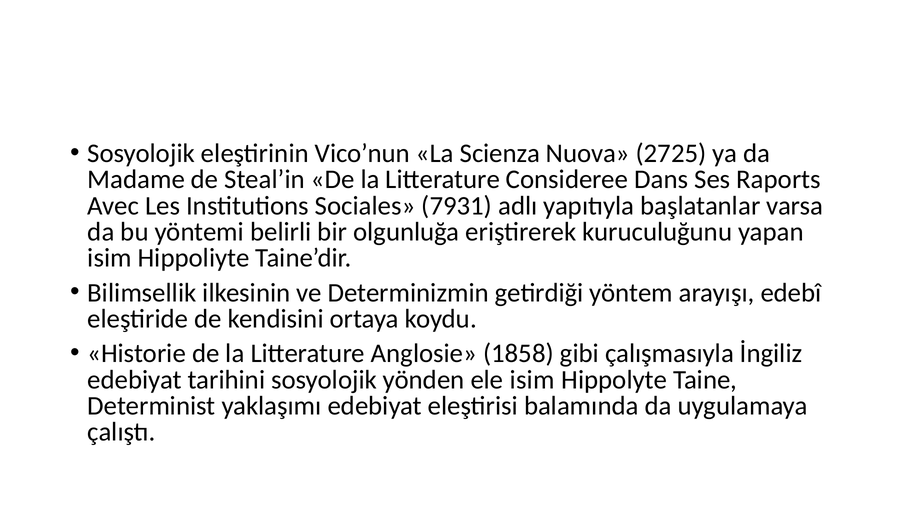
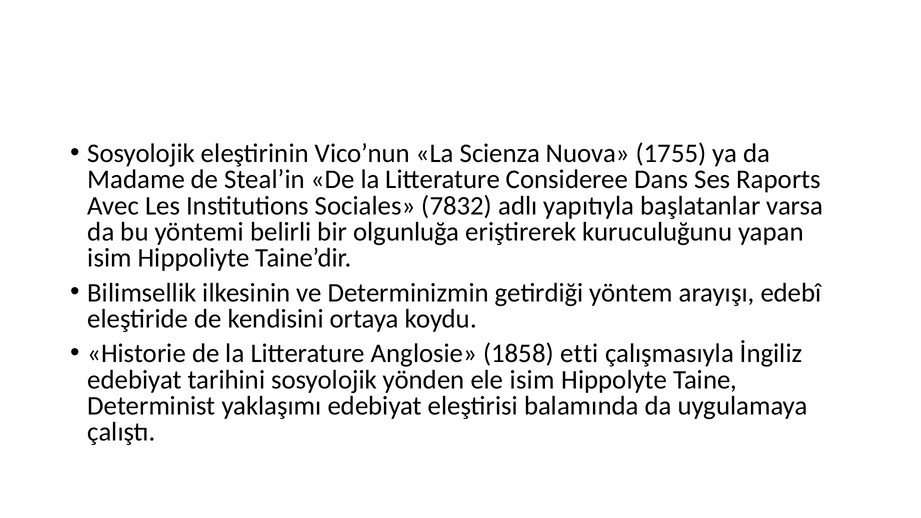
2725: 2725 -> 1755
7931: 7931 -> 7832
gibi: gibi -> etti
